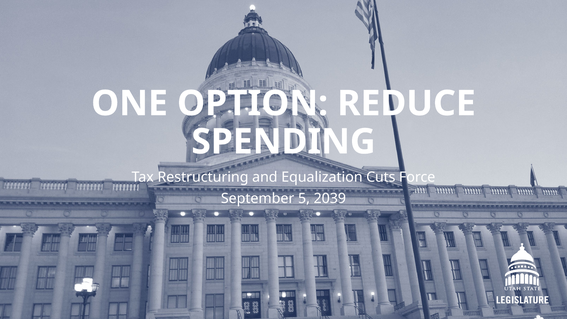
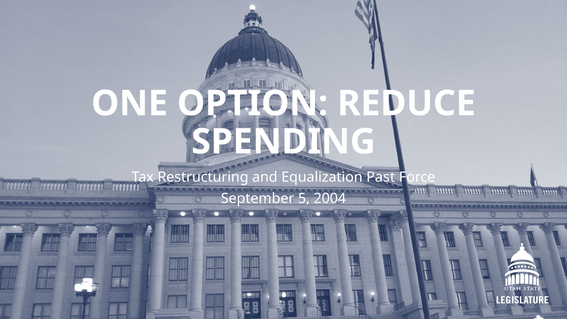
Cuts: Cuts -> Past
2039: 2039 -> 2004
